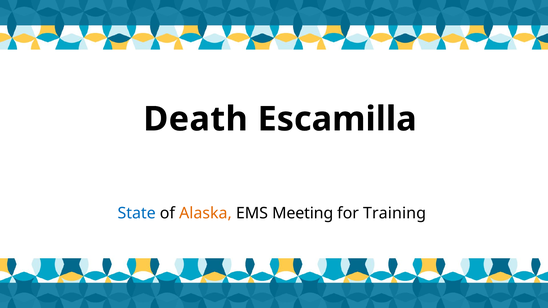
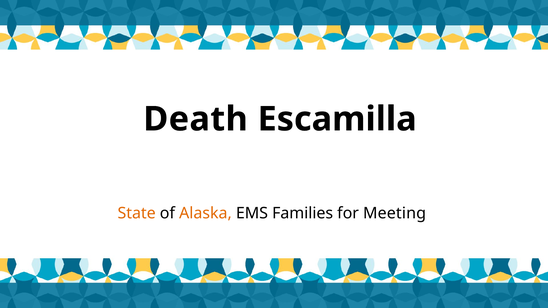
State colour: blue -> orange
Meeting: Meeting -> Families
Training: Training -> Meeting
